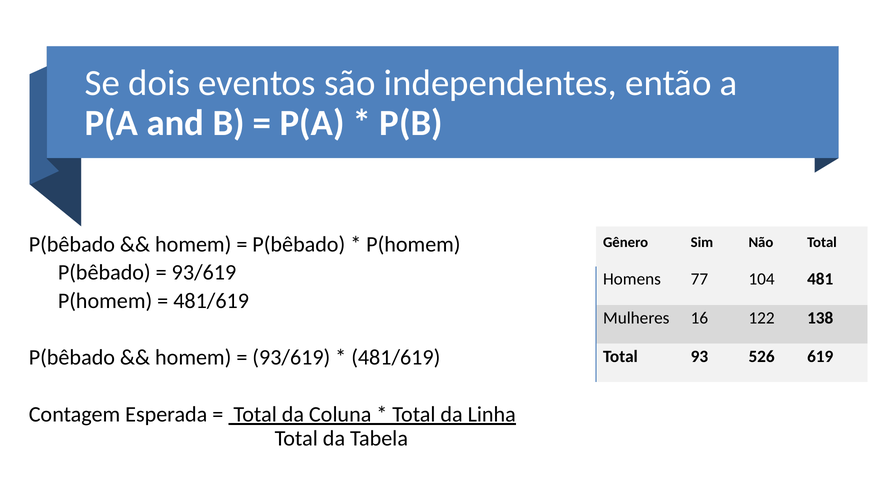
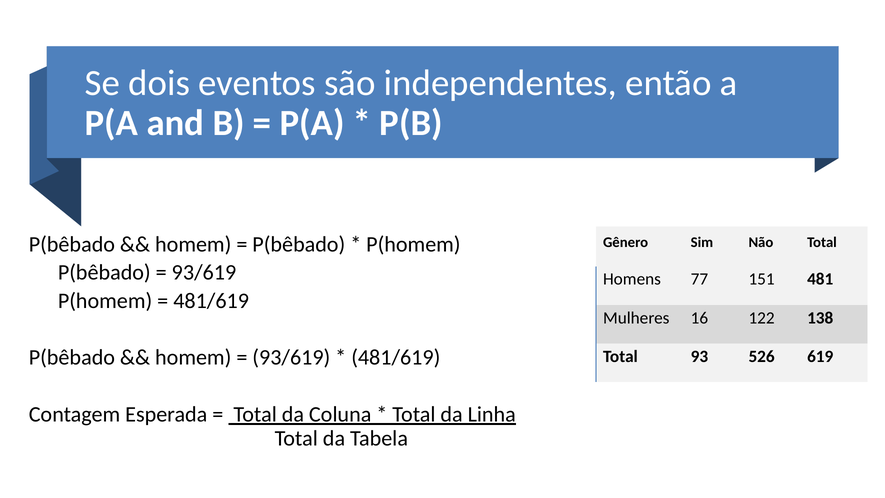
104: 104 -> 151
